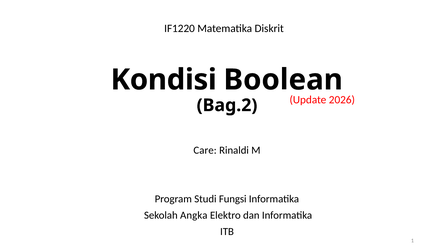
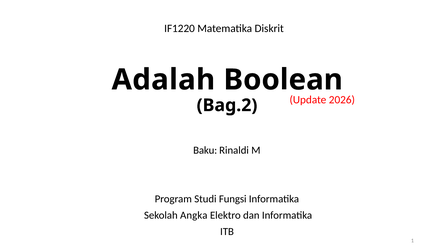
Kondisi: Kondisi -> Adalah
Care: Care -> Baku
